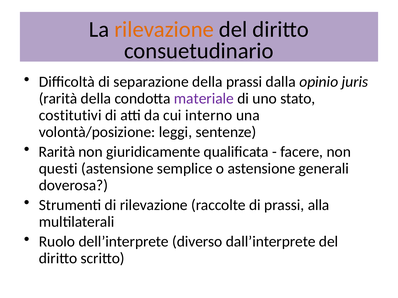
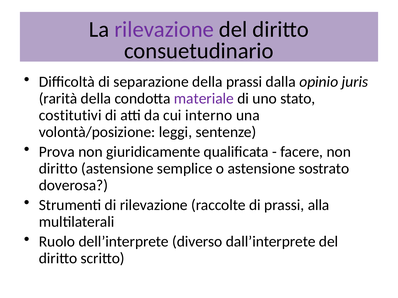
rilevazione at (164, 29) colour: orange -> purple
Rarità at (57, 152): Rarità -> Prova
questi at (58, 169): questi -> diritto
generali: generali -> sostrato
